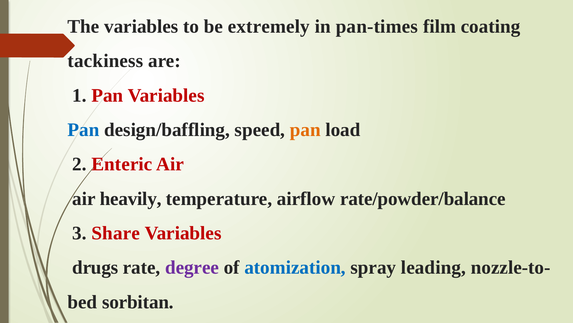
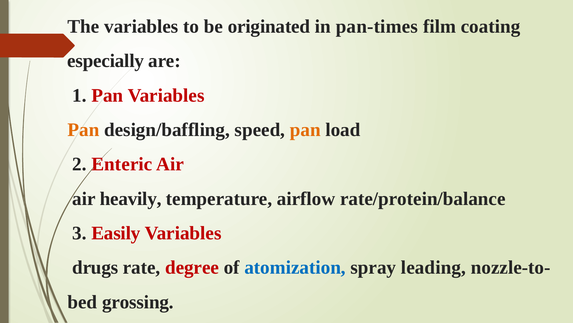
extremely: extremely -> originated
tackiness: tackiness -> especially
Pan at (83, 130) colour: blue -> orange
rate/powder/balance: rate/powder/balance -> rate/protein/balance
Share: Share -> Easily
degree colour: purple -> red
sorbitan: sorbitan -> grossing
